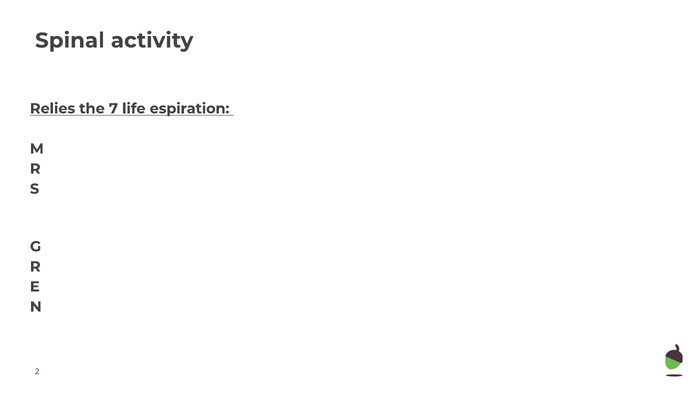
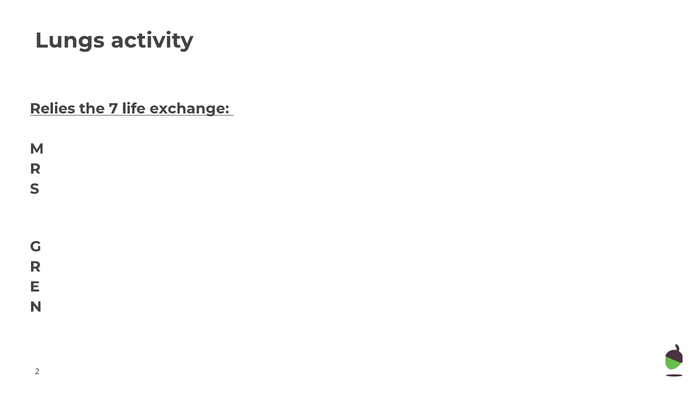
Spinal: Spinal -> Lungs
espiration: espiration -> exchange
